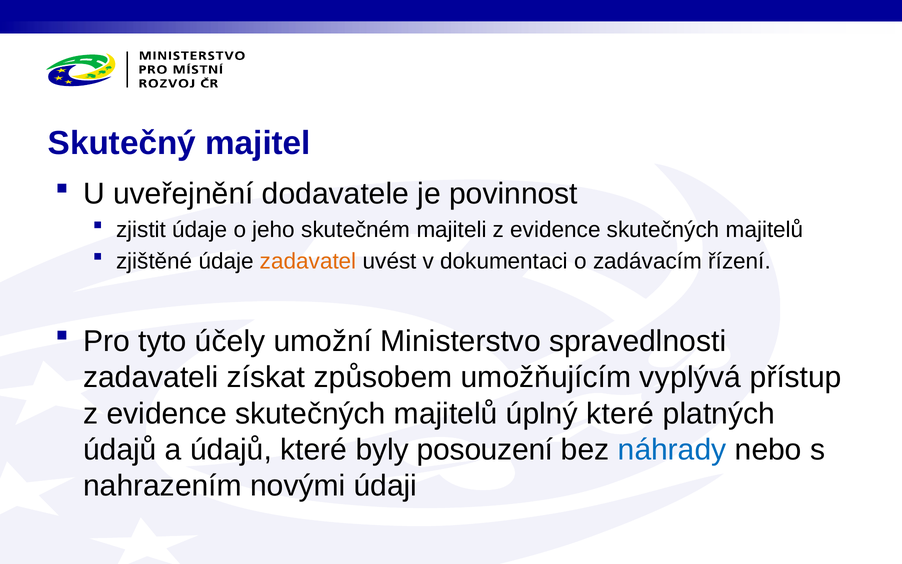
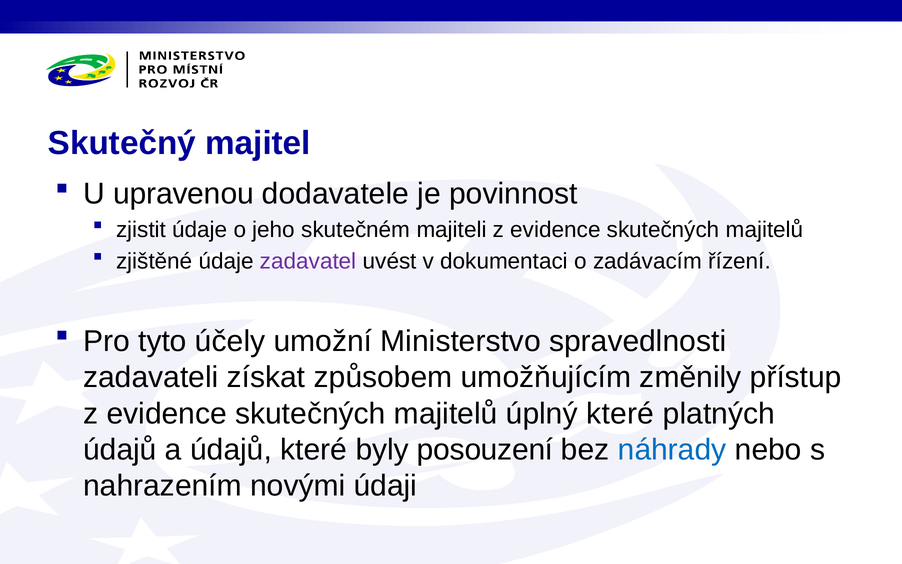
uveřejnění: uveřejnění -> upravenou
zadavatel colour: orange -> purple
vyplývá: vyplývá -> změnily
